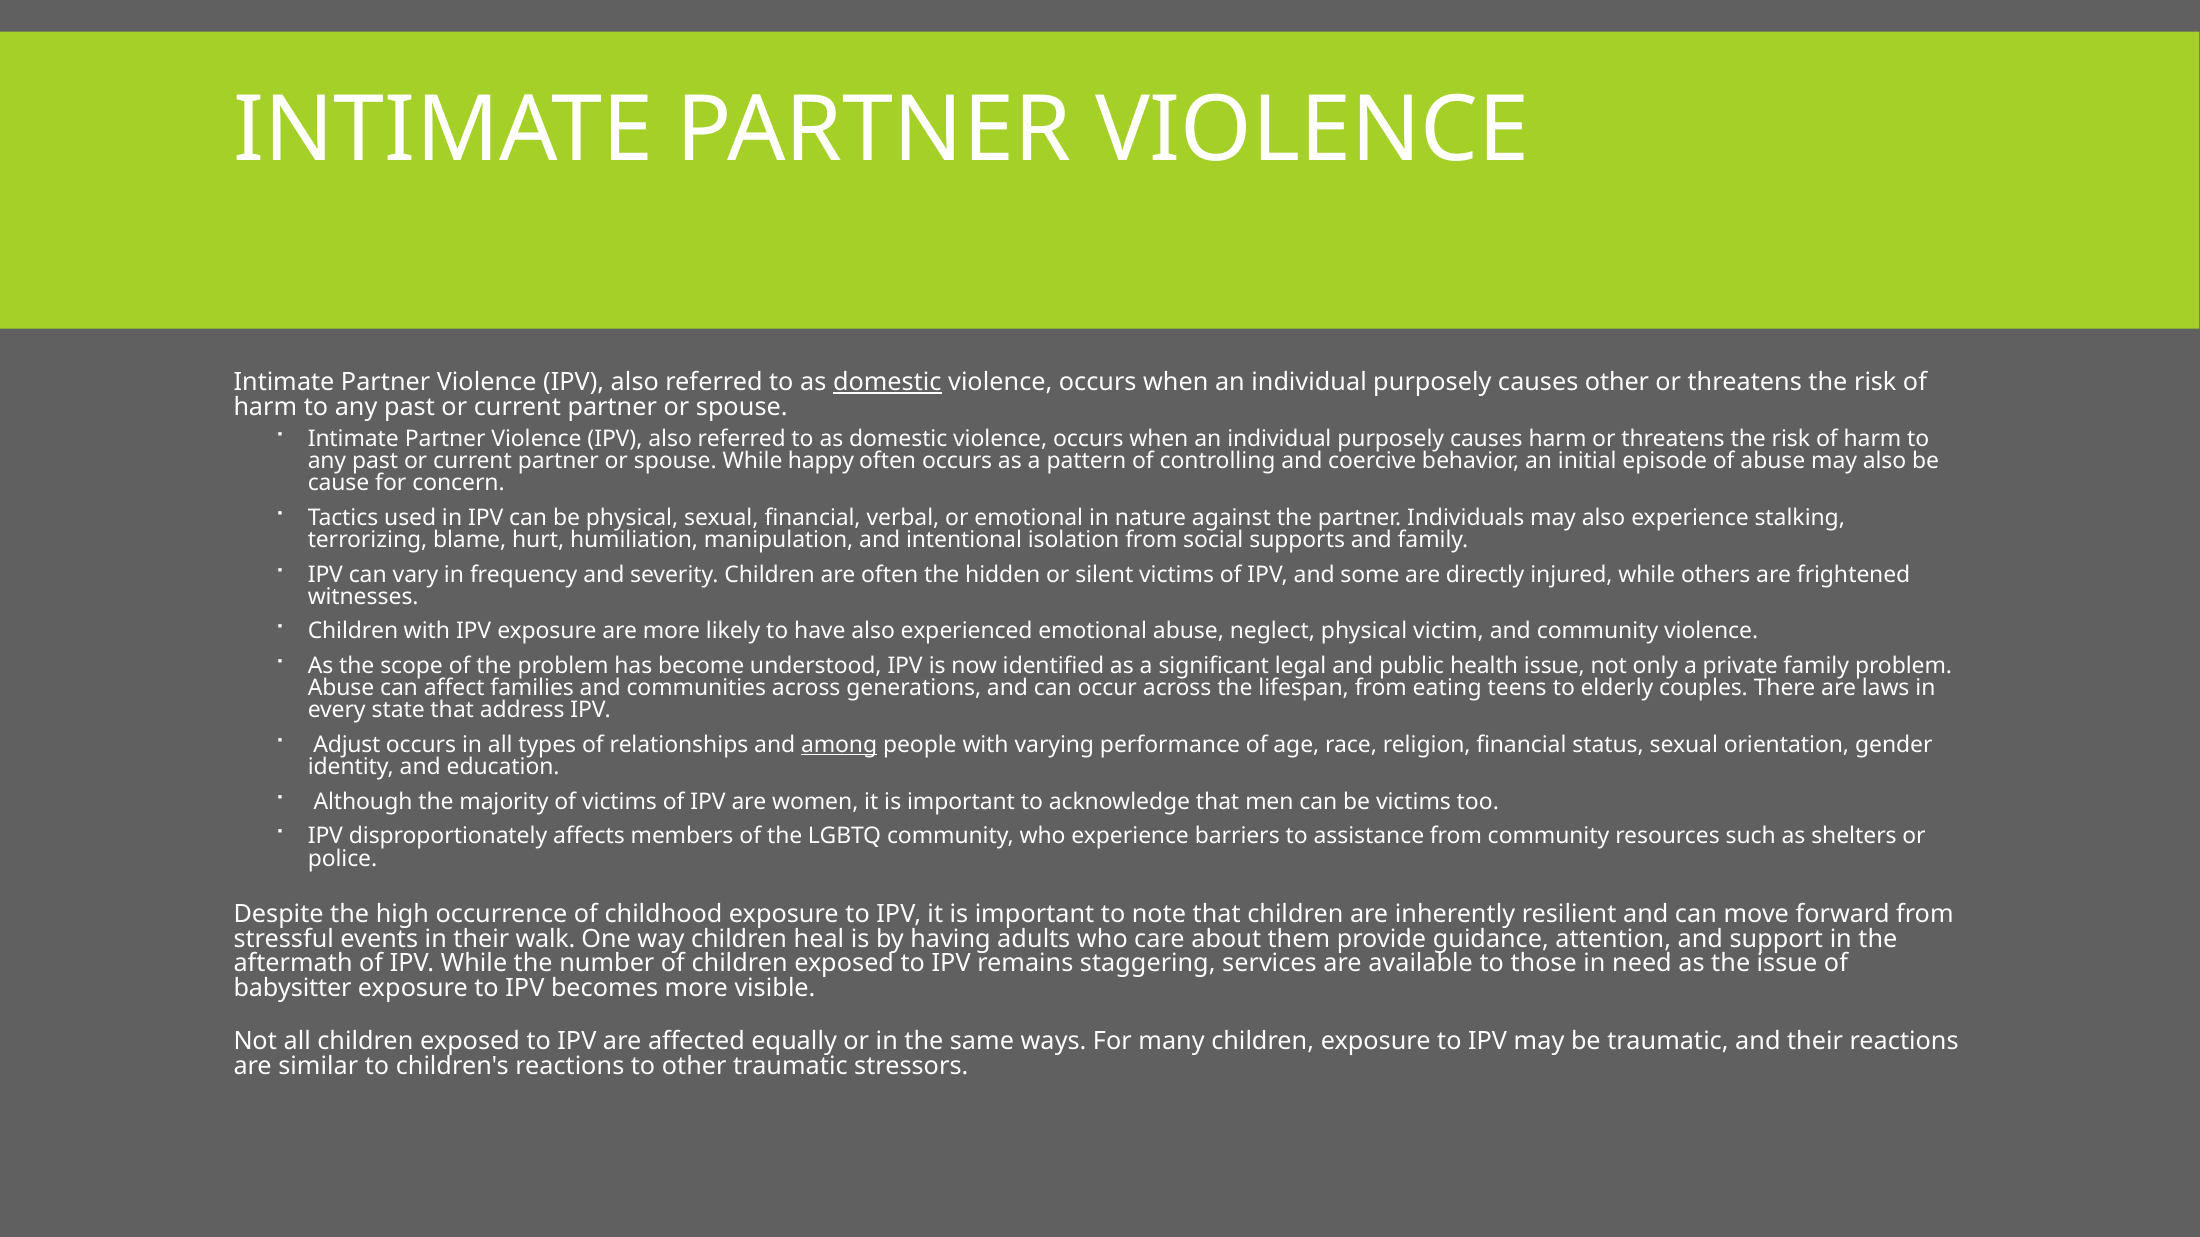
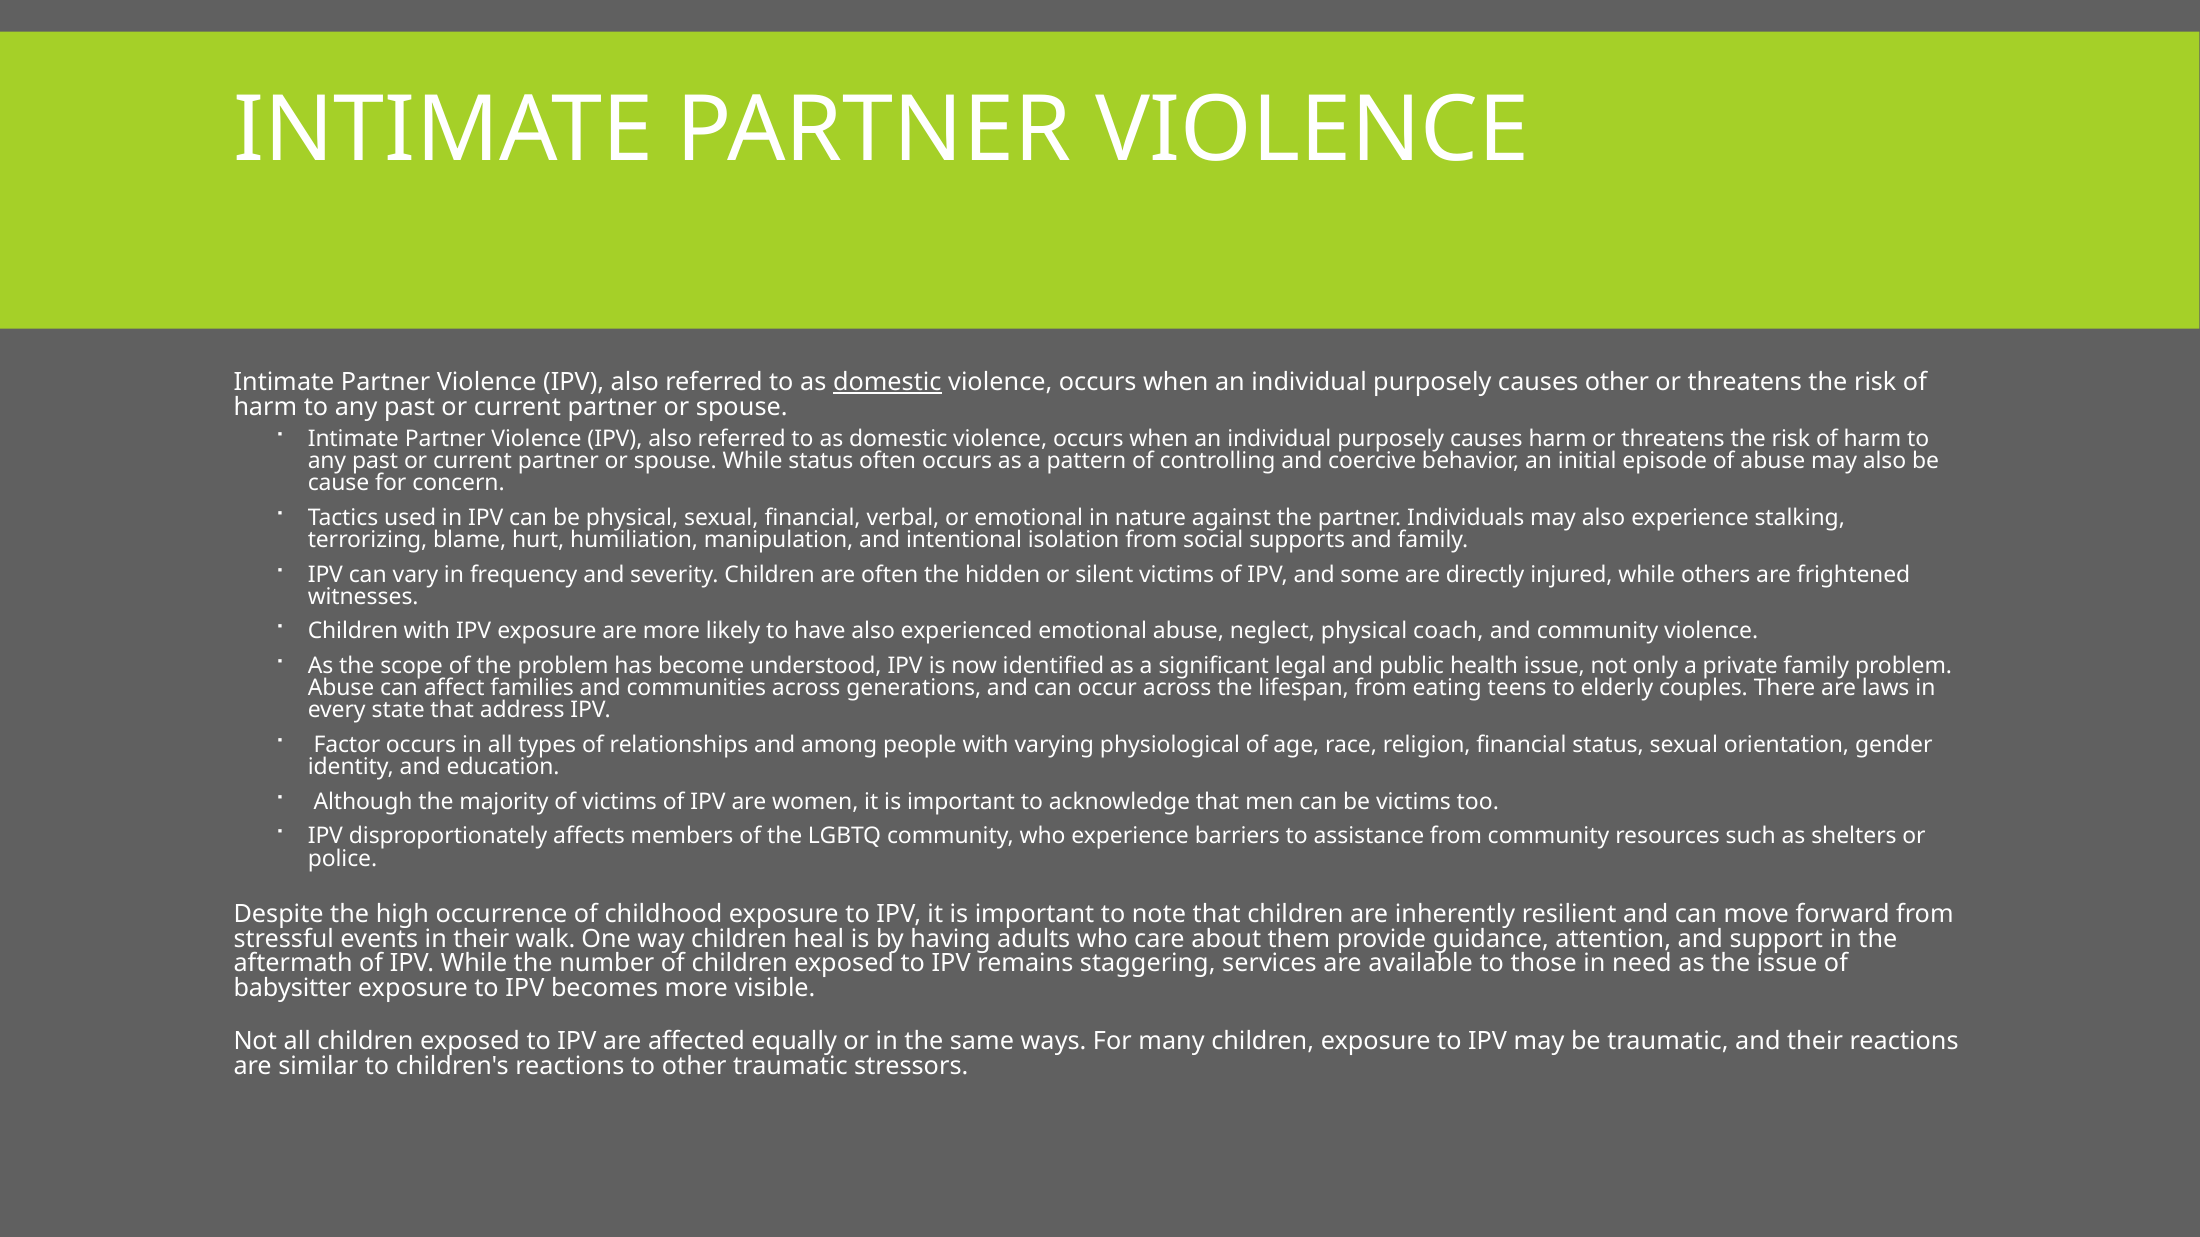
While happy: happy -> status
victim: victim -> coach
Adjust: Adjust -> Factor
among underline: present -> none
performance: performance -> physiological
